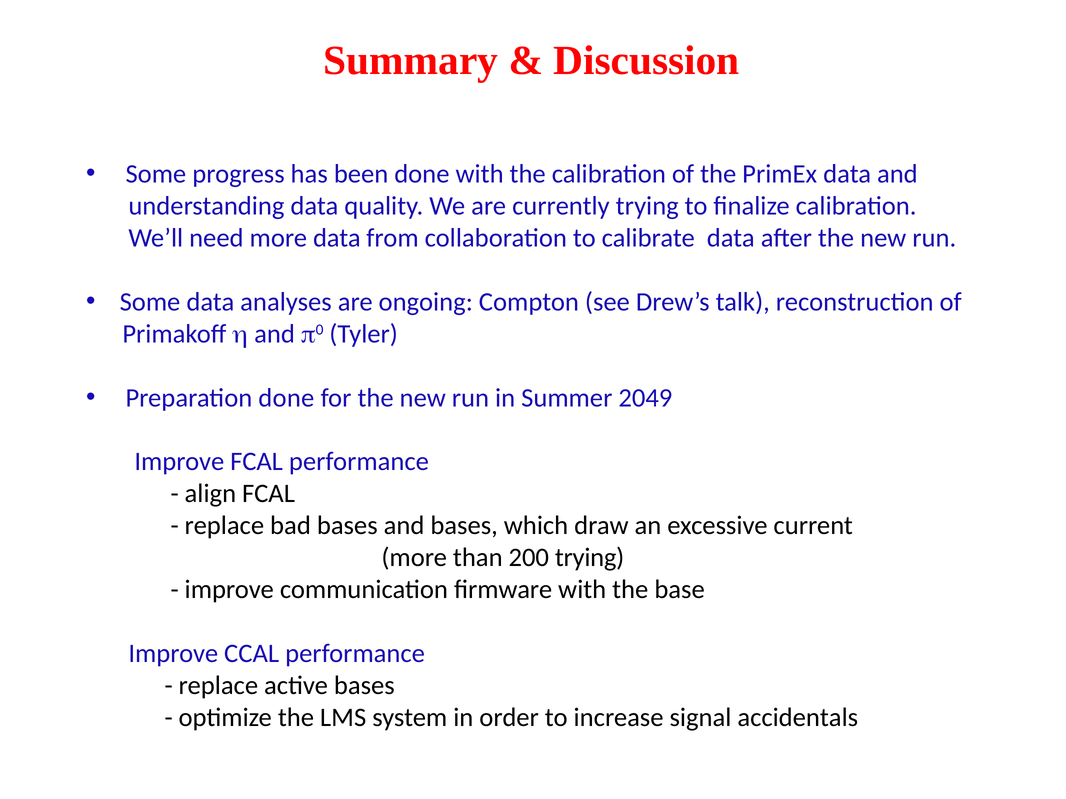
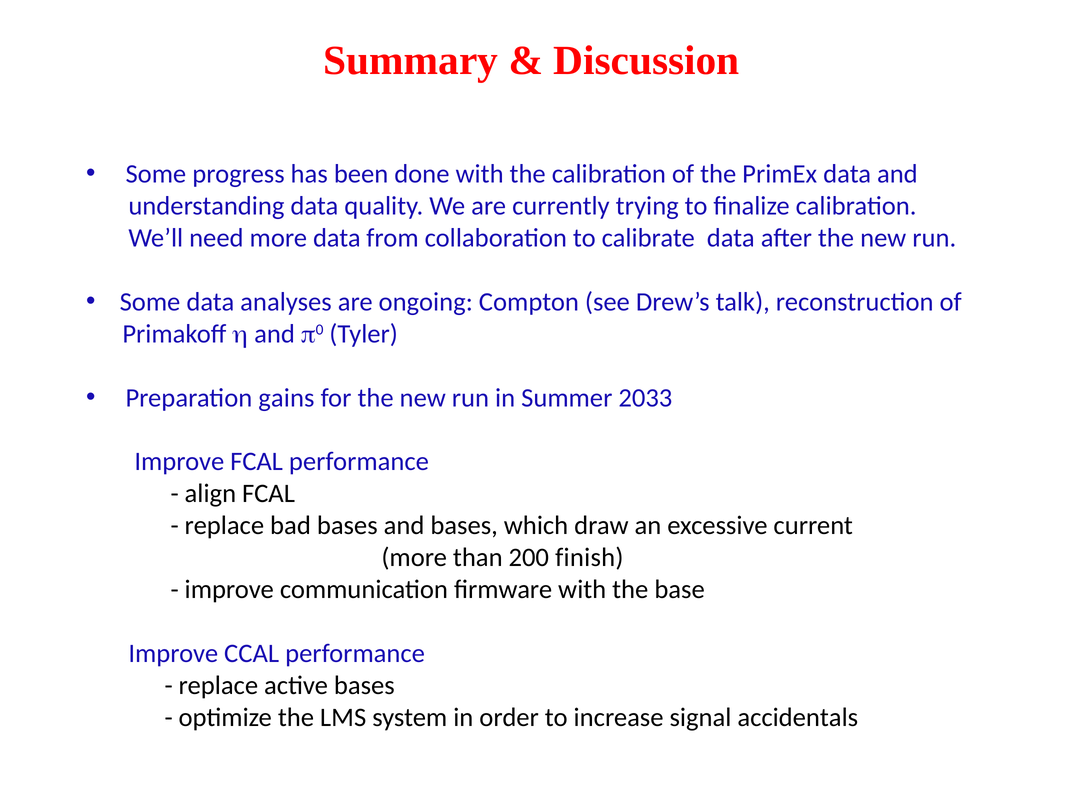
Preparation done: done -> gains
2049: 2049 -> 2033
200 trying: trying -> finish
